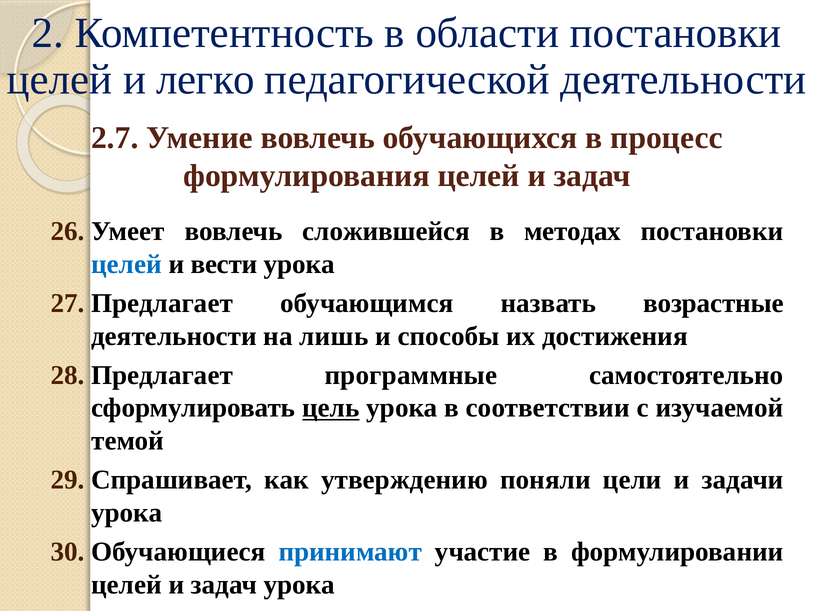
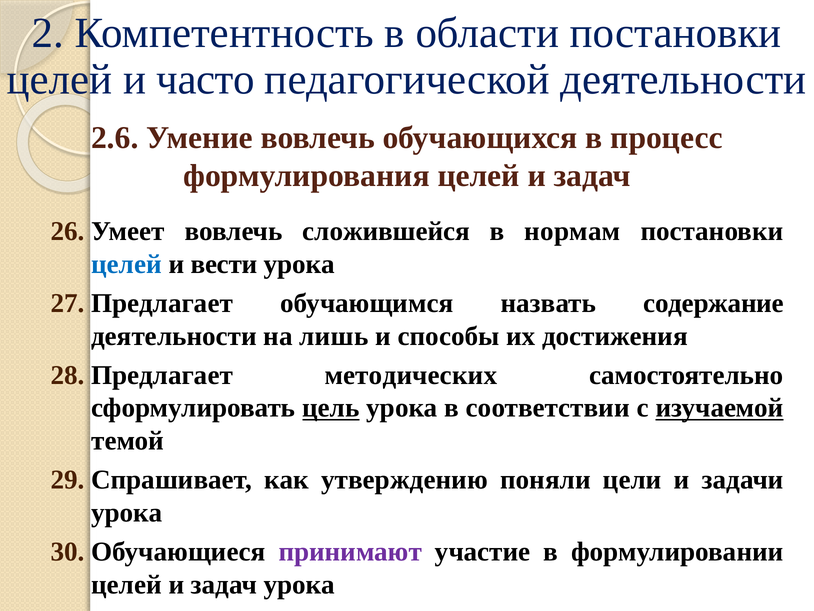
легко: легко -> часто
2.7: 2.7 -> 2.6
методах: методах -> нормам
возрастные: возрастные -> содержание
программные: программные -> методических
изучаемой underline: none -> present
принимают colour: blue -> purple
